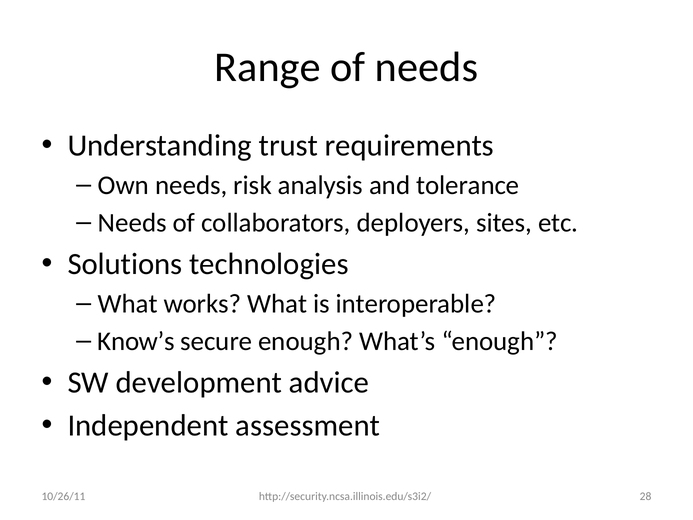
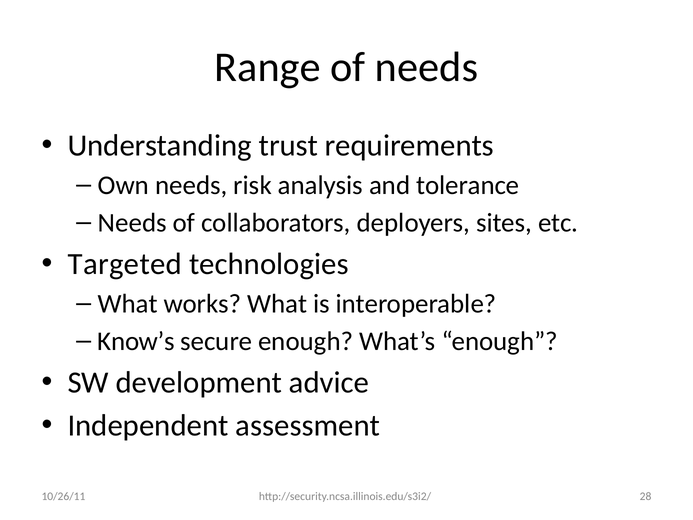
Solutions: Solutions -> Targeted
